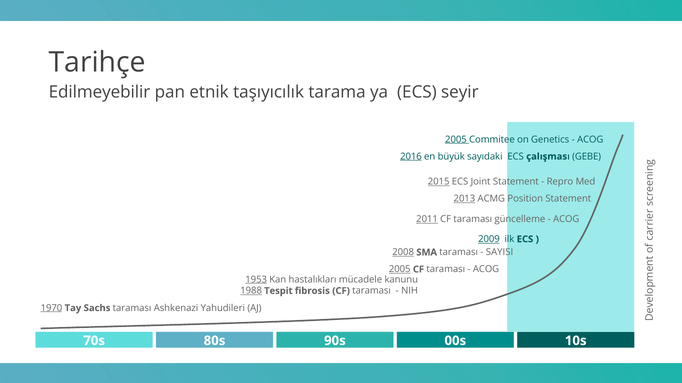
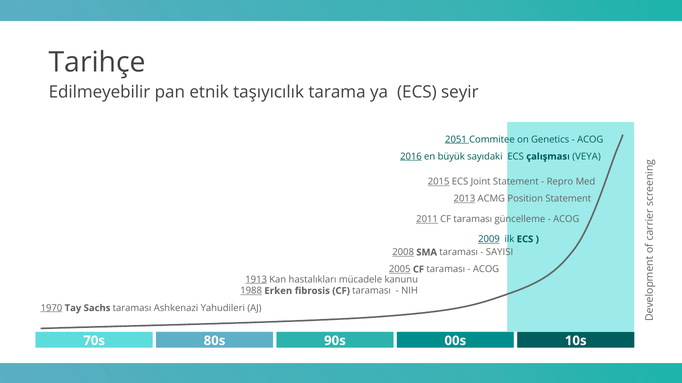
2005 at (456, 140): 2005 -> 2051
GEBE: GEBE -> VEYA
1953: 1953 -> 1913
Tespit: Tespit -> Erken
